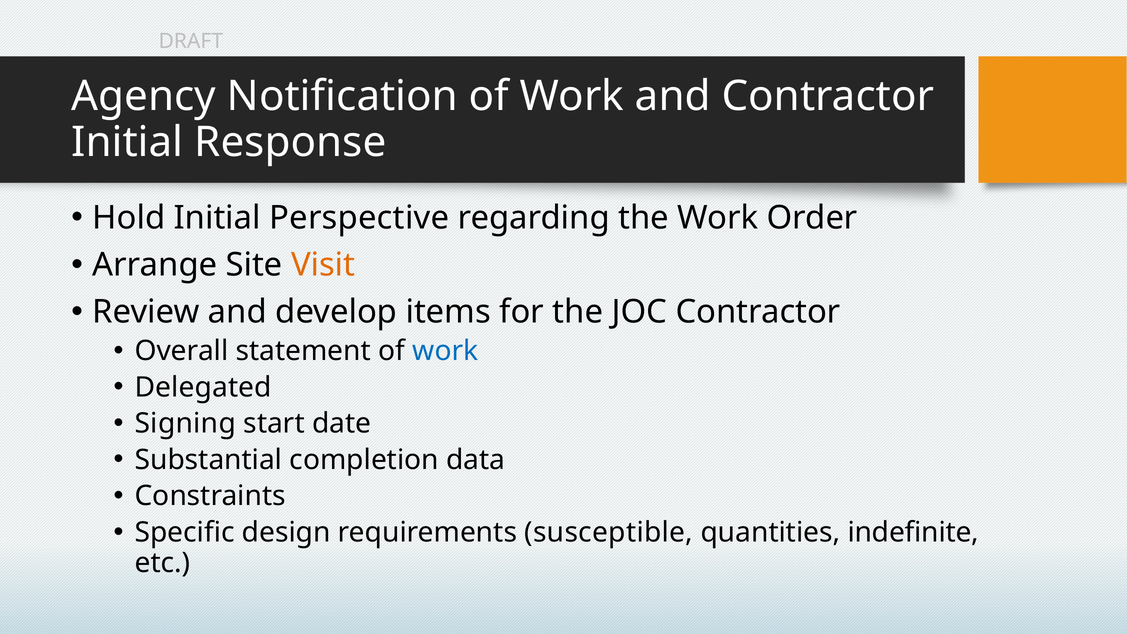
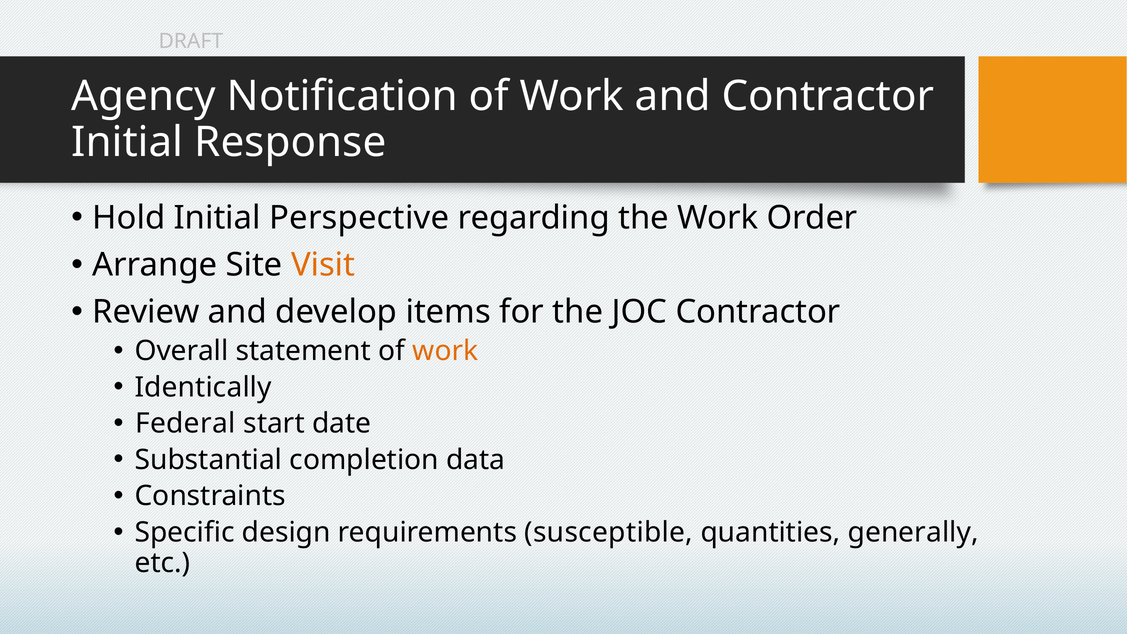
work at (445, 351) colour: blue -> orange
Delegated: Delegated -> Identically
Signing: Signing -> Federal
indefinite: indefinite -> generally
